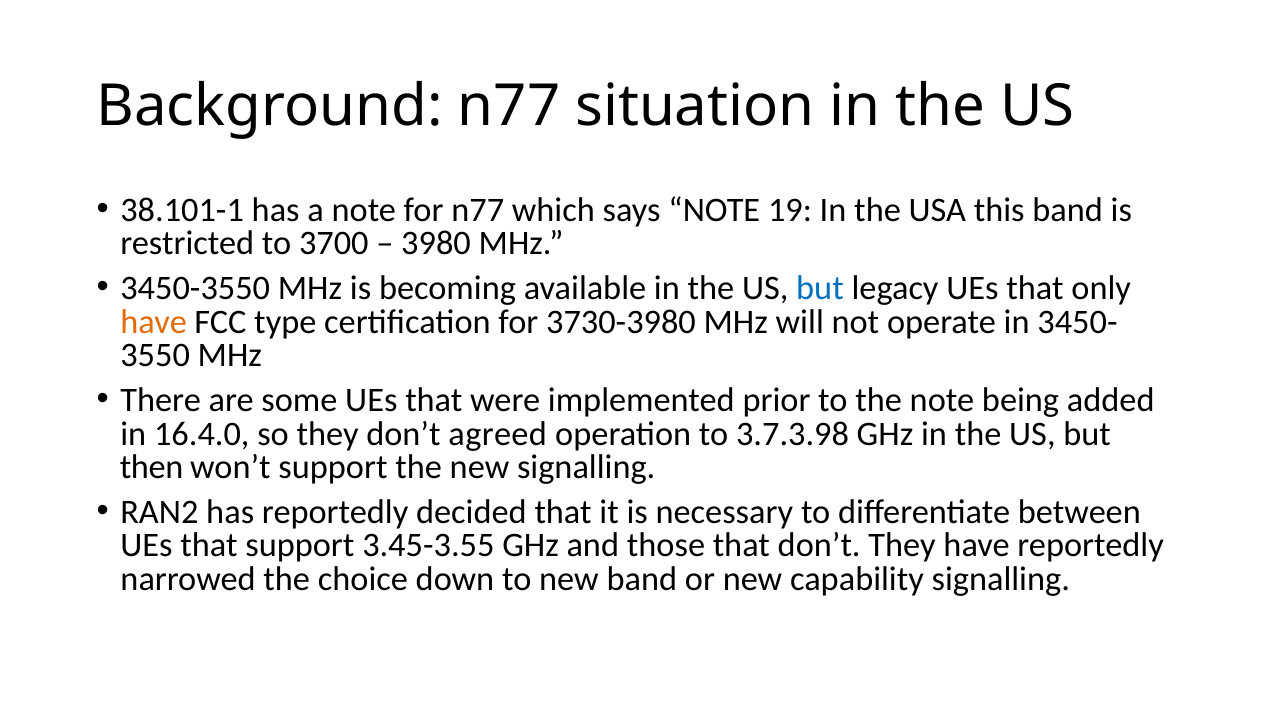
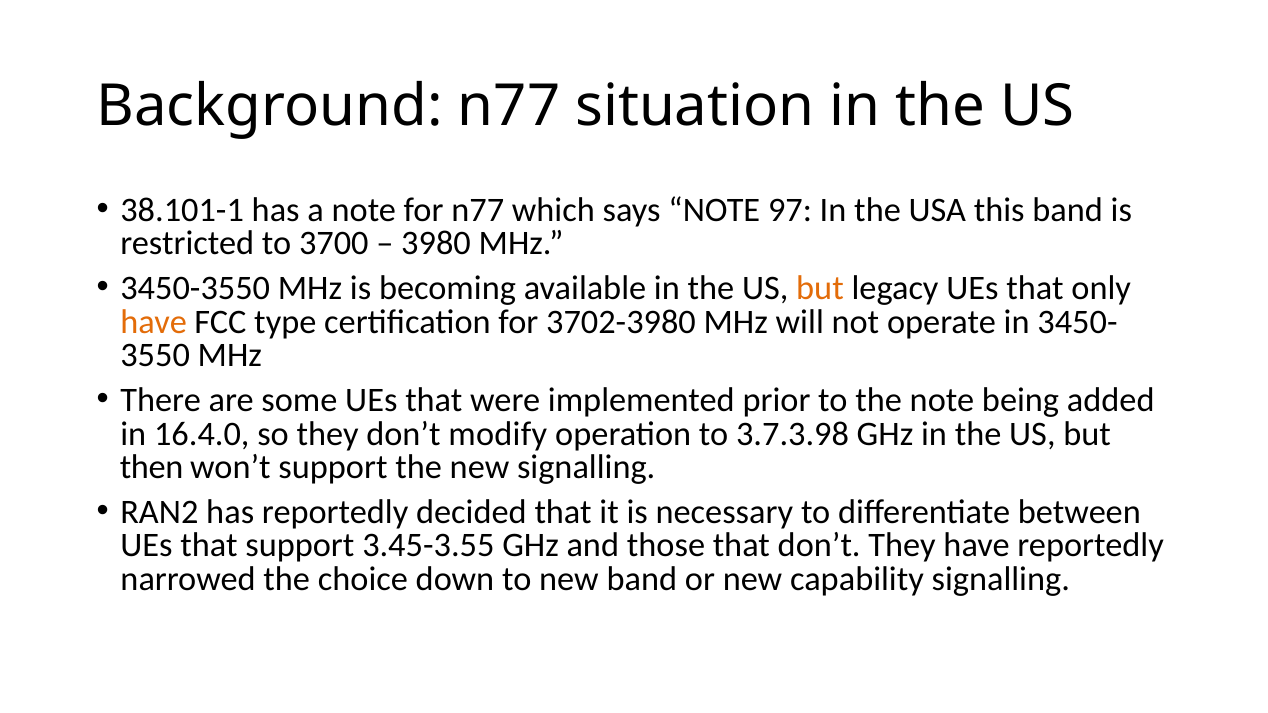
19: 19 -> 97
but at (820, 289) colour: blue -> orange
3730-3980: 3730-3980 -> 3702-3980
agreed: agreed -> modify
